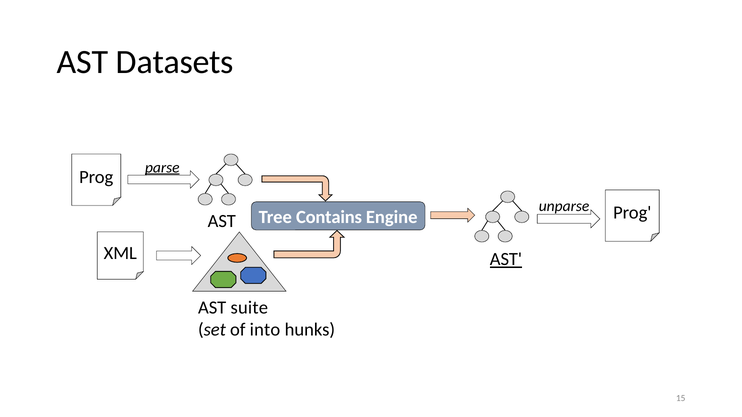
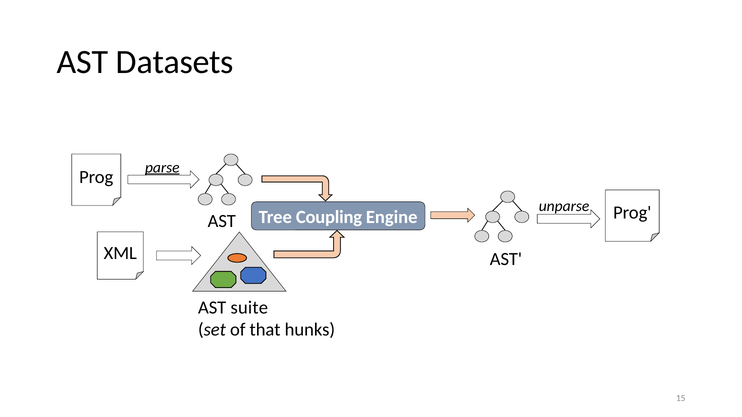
Contains: Contains -> Coupling
AST at (506, 260) underline: present -> none
into: into -> that
